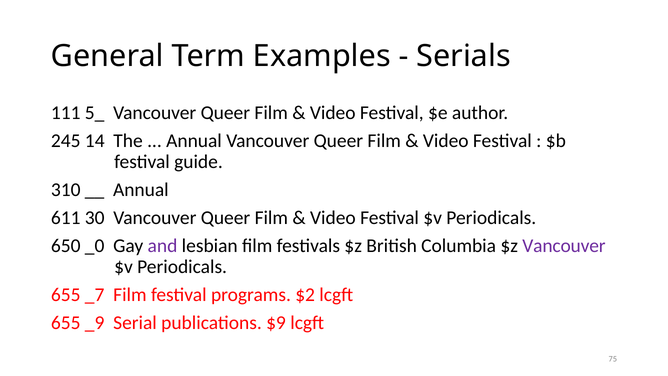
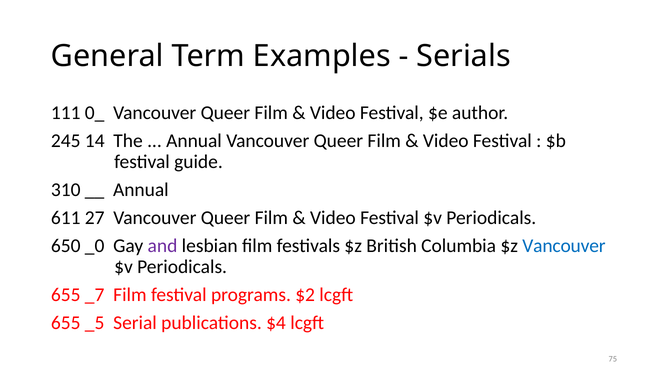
5_: 5_ -> 0_
30: 30 -> 27
Vancouver at (564, 246) colour: purple -> blue
_9: _9 -> _5
$9: $9 -> $4
